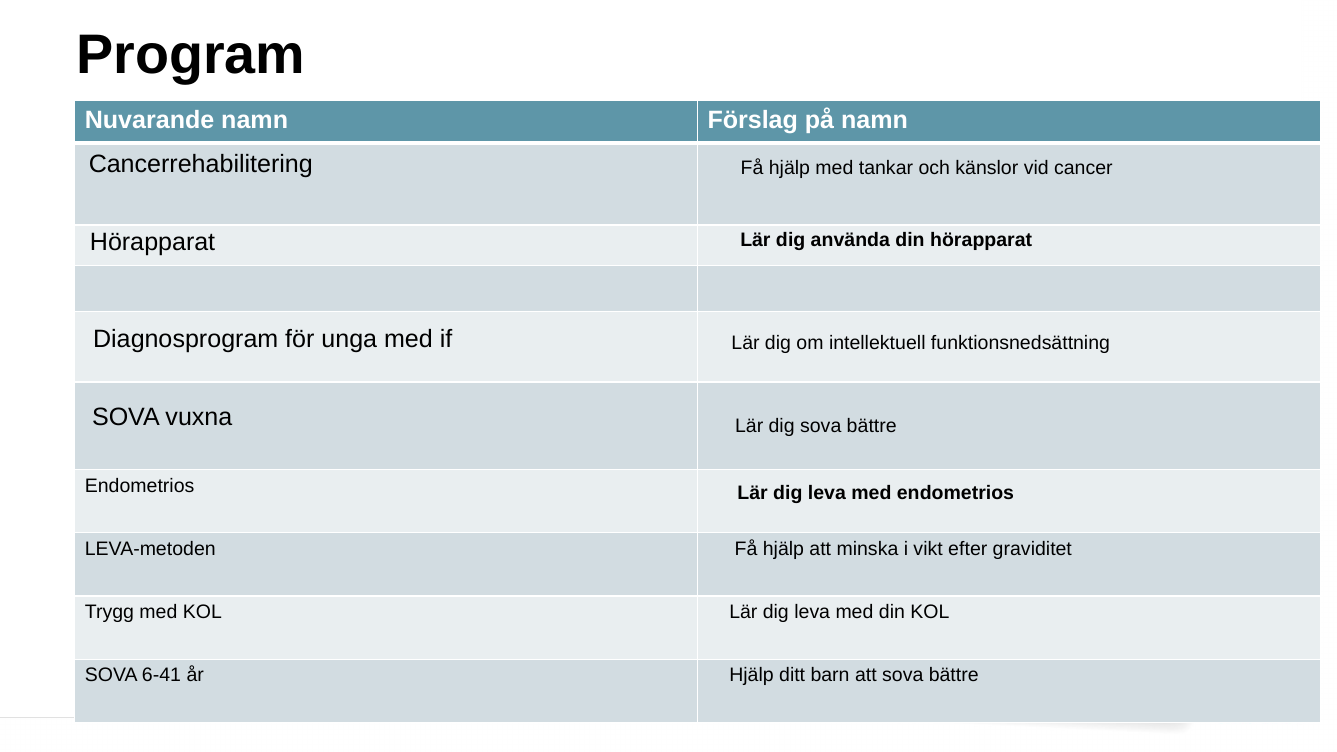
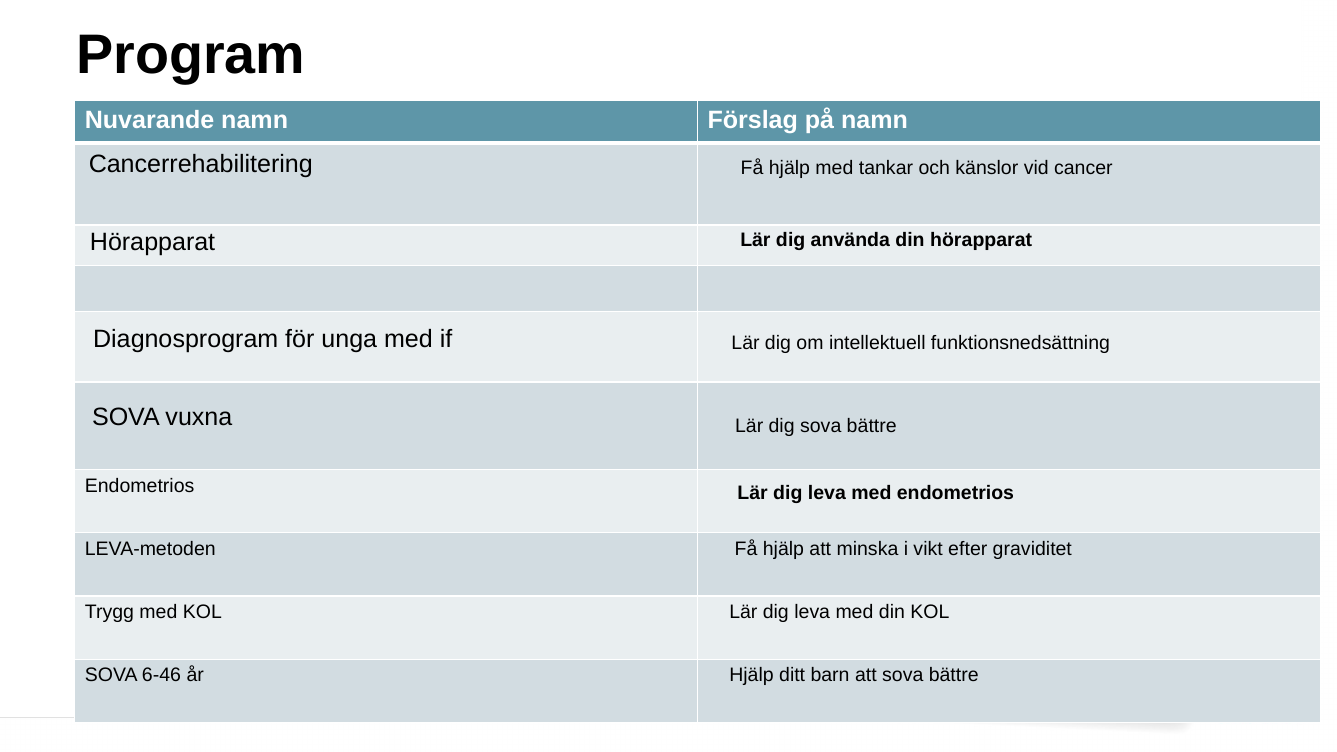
6-41: 6-41 -> 6-46
